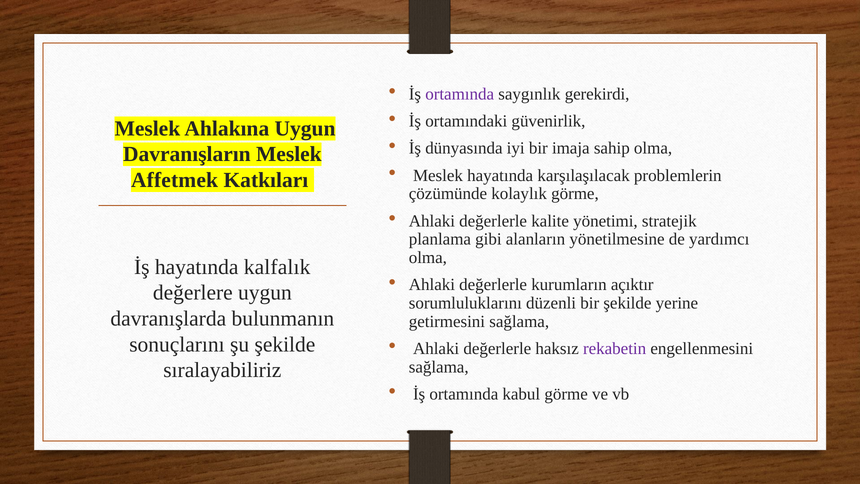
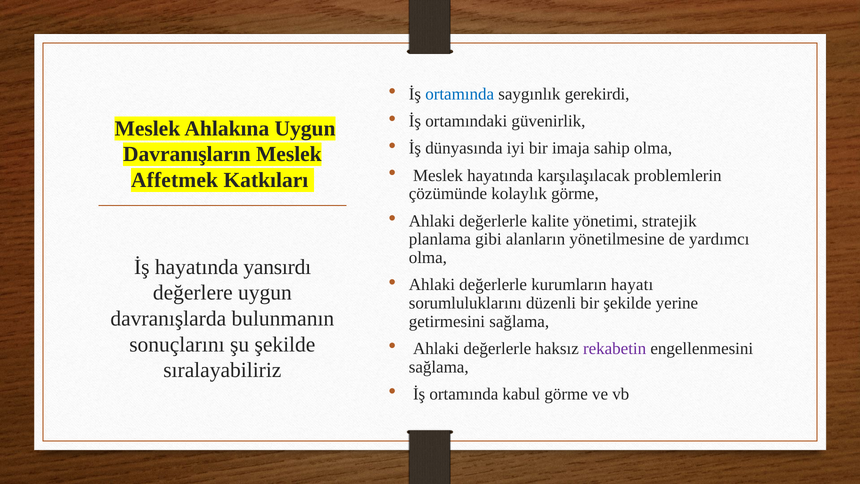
ortamında at (460, 94) colour: purple -> blue
kalfalık: kalfalık -> yansırdı
açıktır: açıktır -> hayatı
